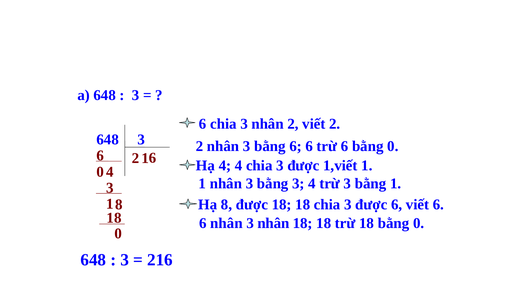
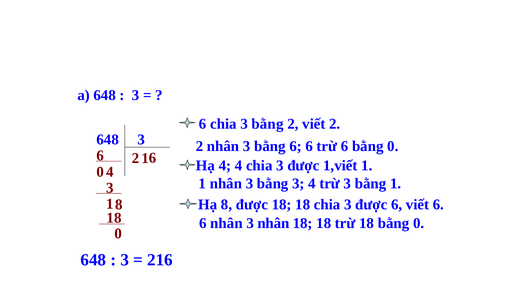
chia 3 nhân: nhân -> bằng
